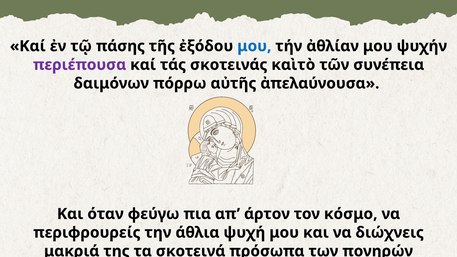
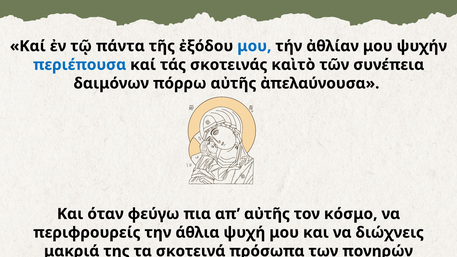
πάσης: πάσης -> πάντα
περιέπουσα colour: purple -> blue
απ άρτον: άρτον -> αὐτῆς
